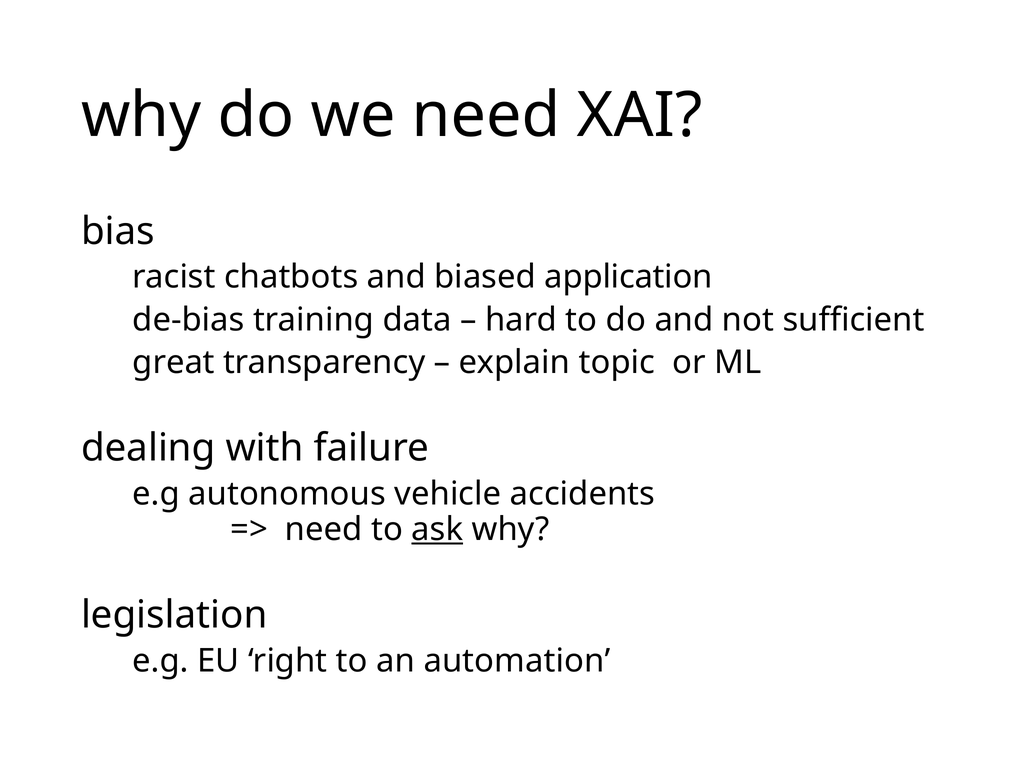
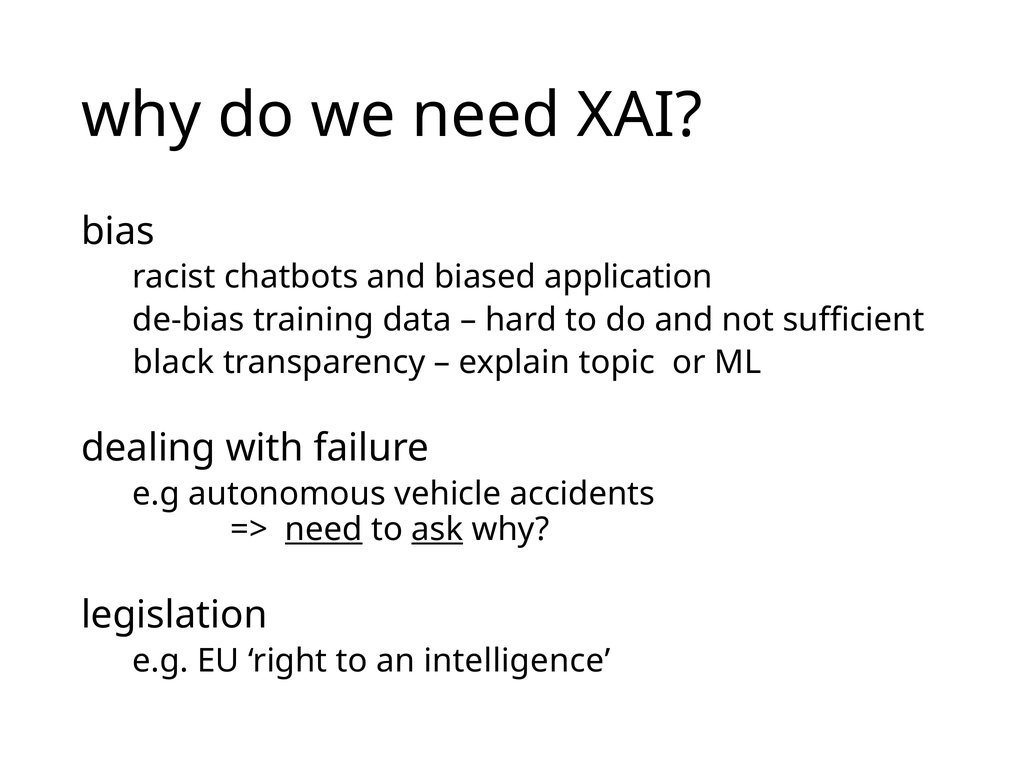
great: great -> black
need at (324, 529) underline: none -> present
automation: automation -> intelligence
